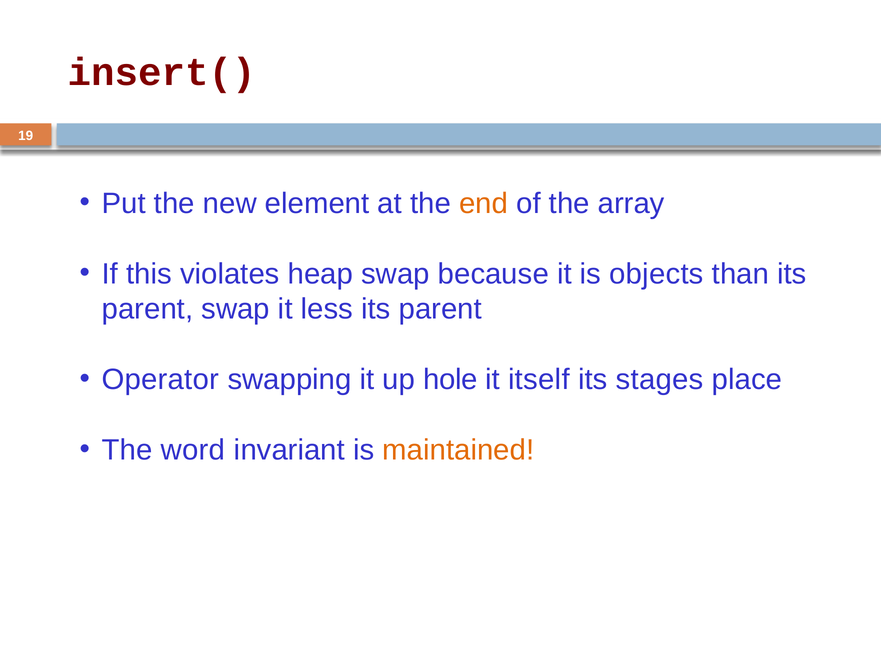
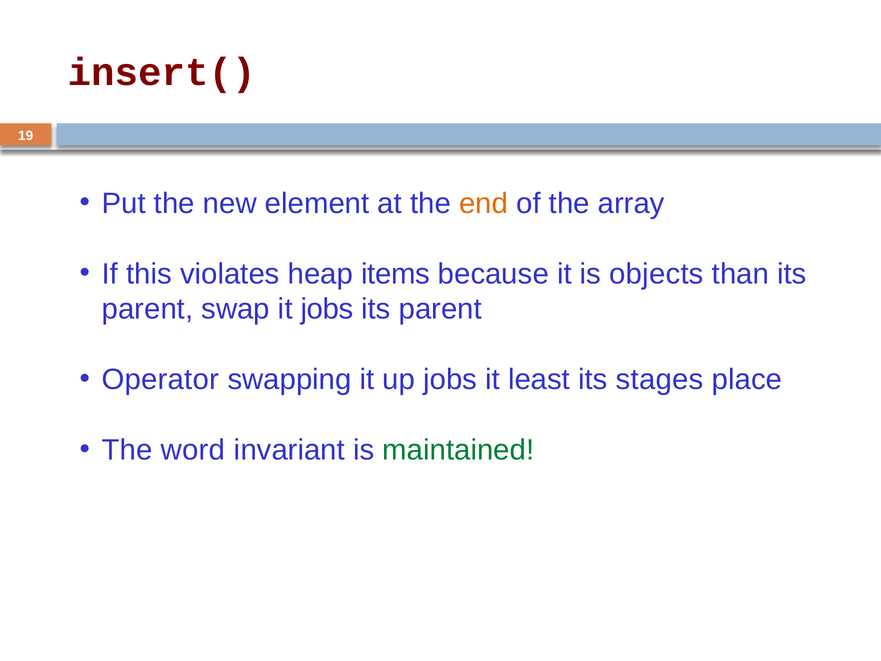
heap swap: swap -> items
it less: less -> jobs
up hole: hole -> jobs
itself: itself -> least
maintained colour: orange -> green
